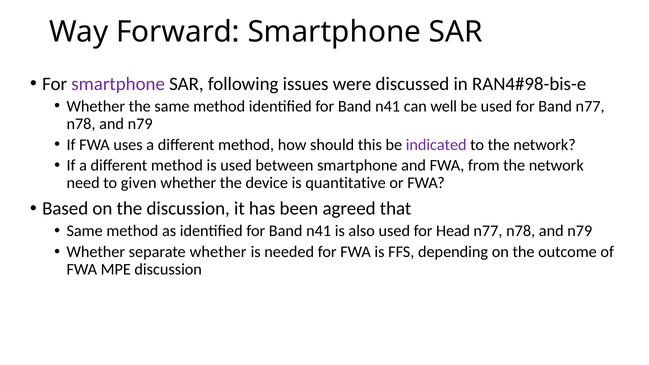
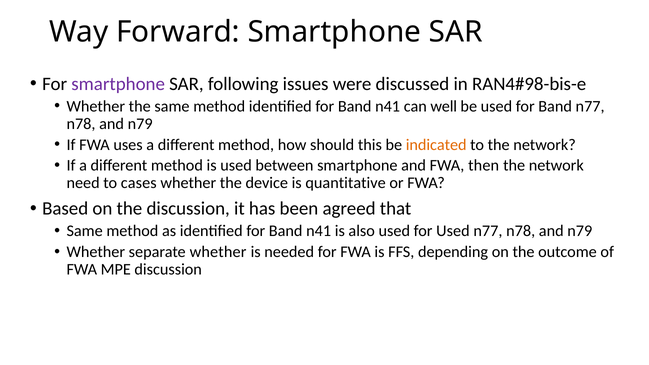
indicated colour: purple -> orange
from: from -> then
given: given -> cases
for Head: Head -> Used
